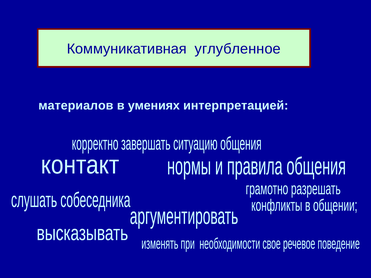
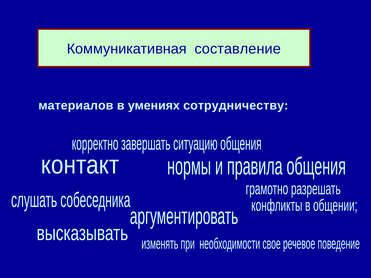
углубленное: углубленное -> составление
интерпретацией: интерпретацией -> сотрудничеству
